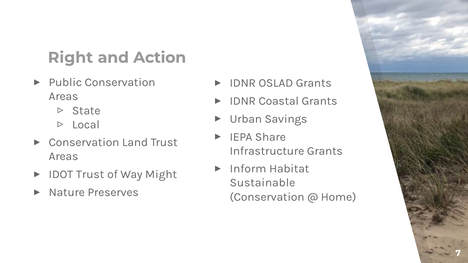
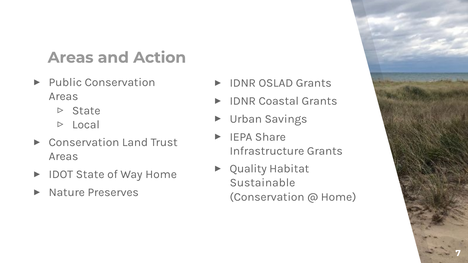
Right at (70, 58): Right -> Areas
Inform: Inform -> Quality
IDOT Trust: Trust -> State
Way Might: Might -> Home
